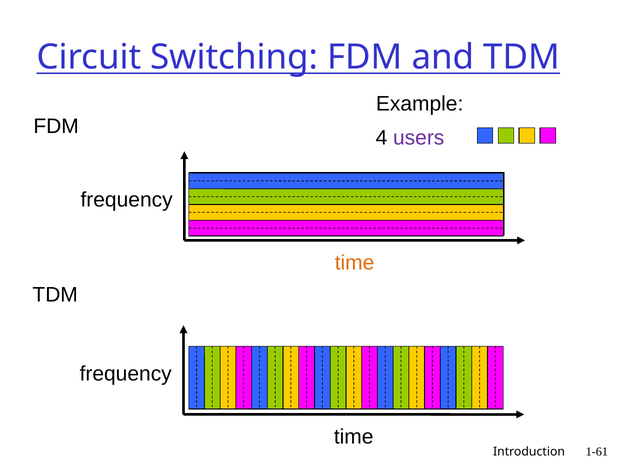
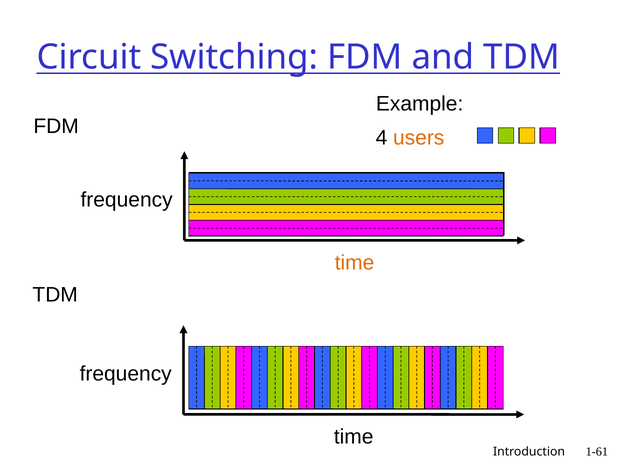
users colour: purple -> orange
